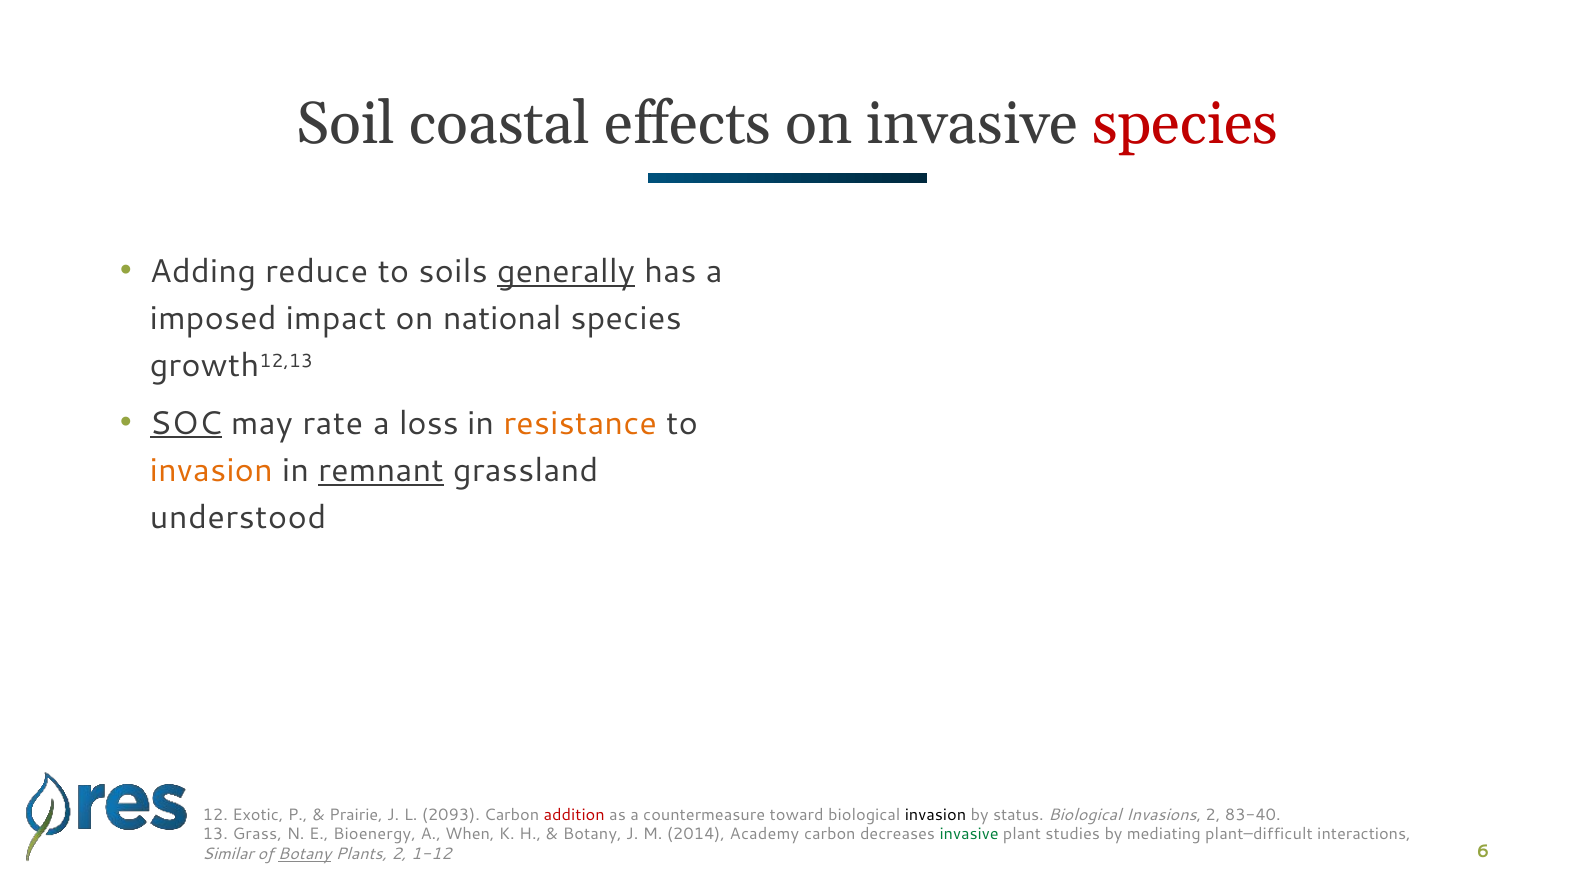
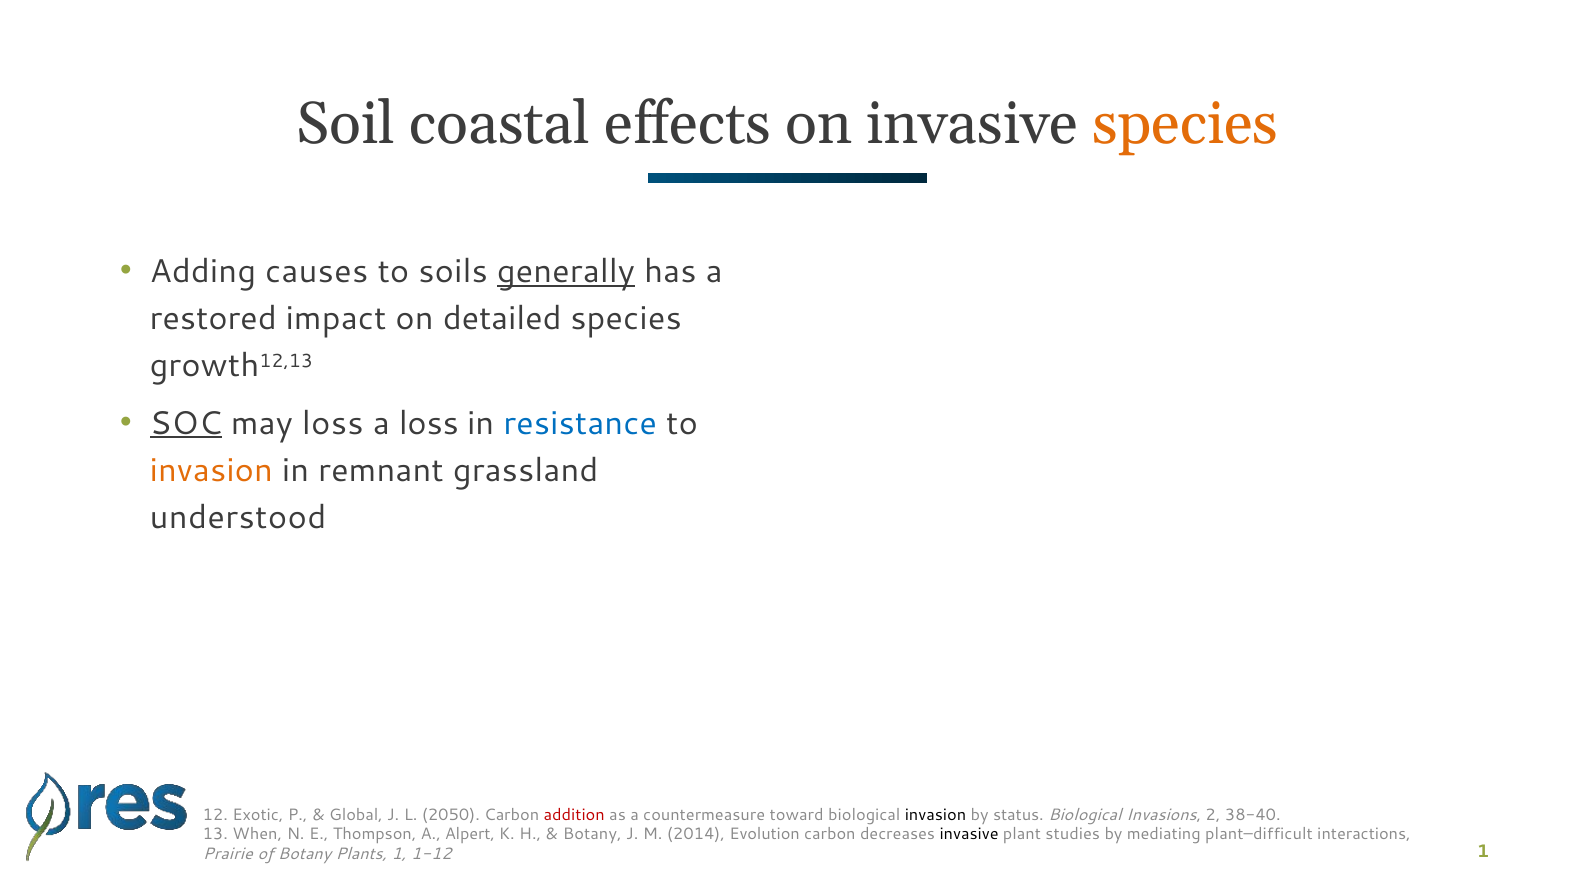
species at (1185, 124) colour: red -> orange
reduce: reduce -> causes
imposed: imposed -> restored
national: national -> detailed
may rate: rate -> loss
resistance colour: orange -> blue
remnant underline: present -> none
Prairie: Prairie -> Global
2093: 2093 -> 2050
83-40: 83-40 -> 38-40
Grass: Grass -> When
Bioenergy: Bioenergy -> Thompson
When: When -> Alpert
Academy: Academy -> Evolution
invasive at (969, 835) colour: green -> black
Similar: Similar -> Prairie
Botany at (305, 855) underline: present -> none
Plants 2: 2 -> 1
1-12 6: 6 -> 1
